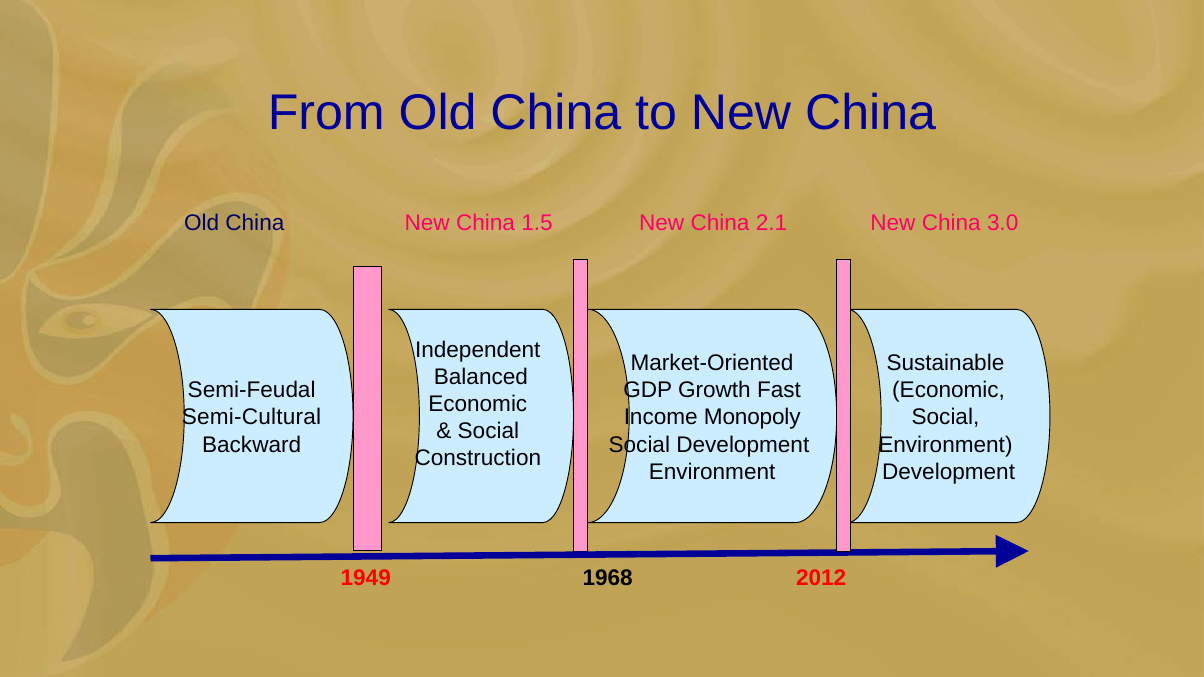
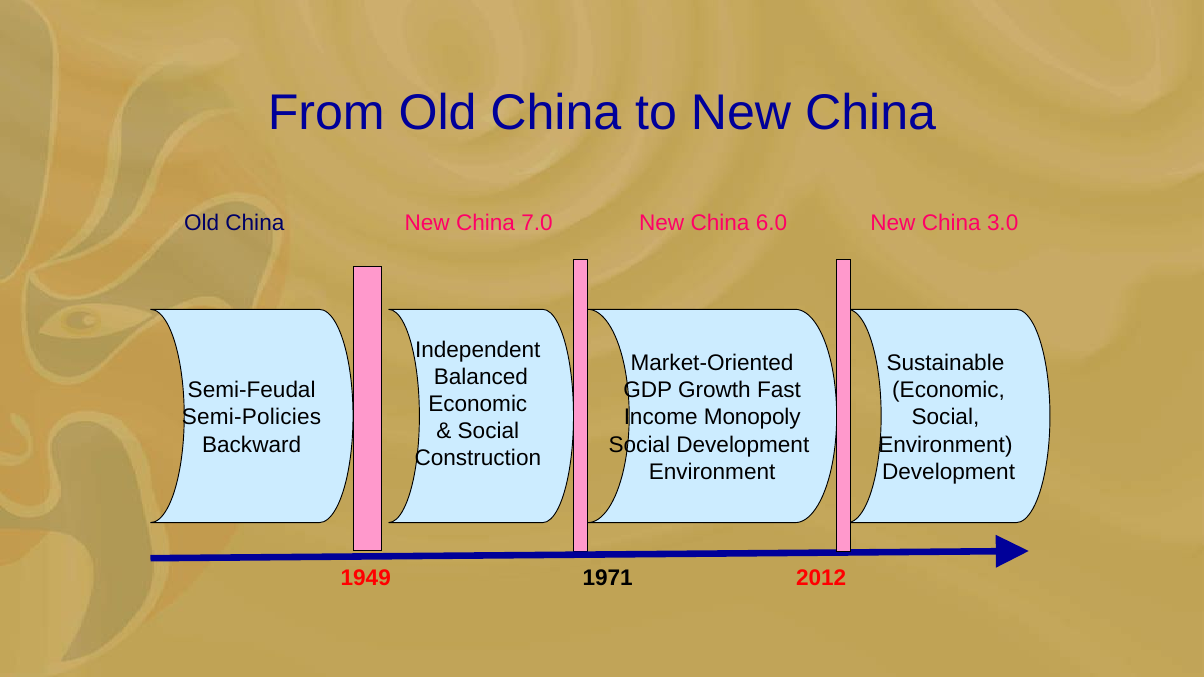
1.5: 1.5 -> 7.0
2.1: 2.1 -> 6.0
Semi-Cultural: Semi-Cultural -> Semi-Policies
1968: 1968 -> 1971
